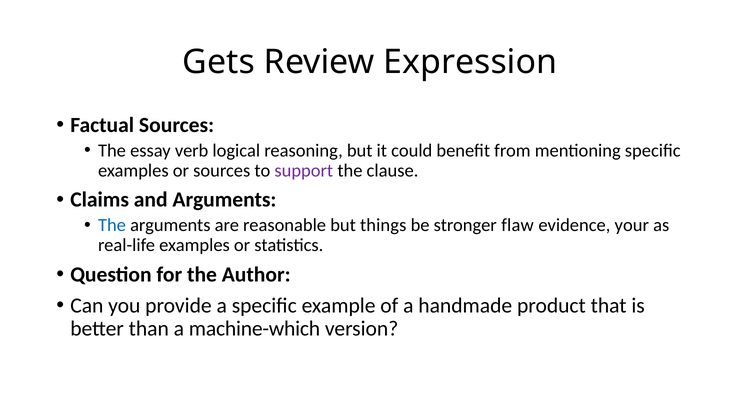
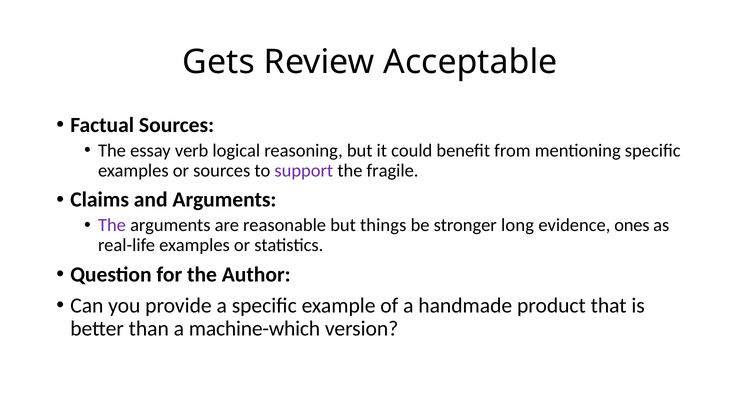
Expression: Expression -> Acceptable
clause: clause -> fragile
The at (112, 225) colour: blue -> purple
flaw: flaw -> long
your: your -> ones
